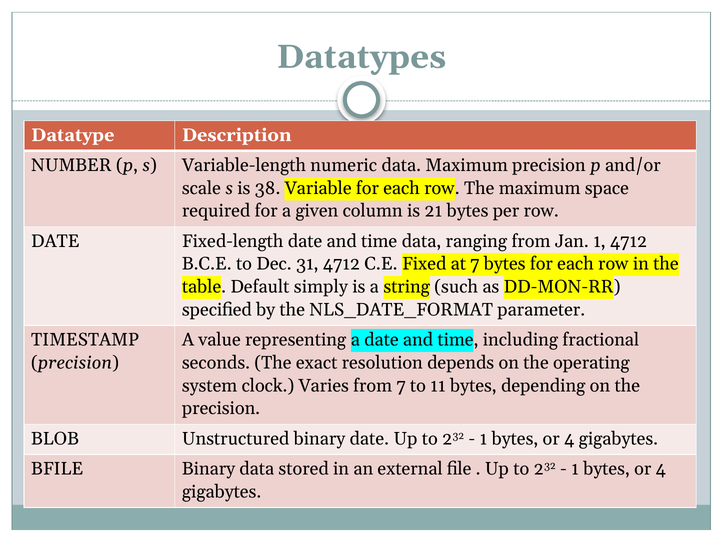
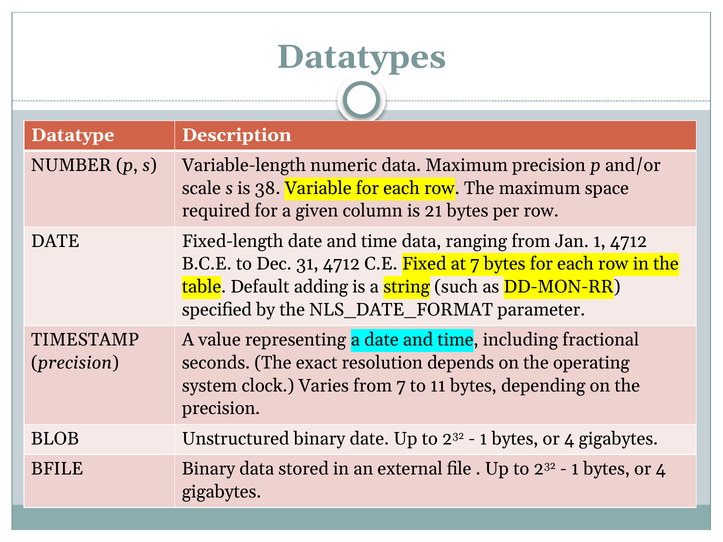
simply: simply -> adding
